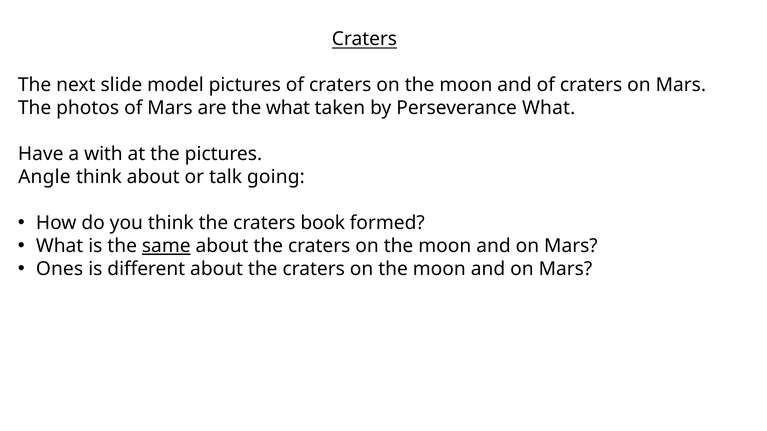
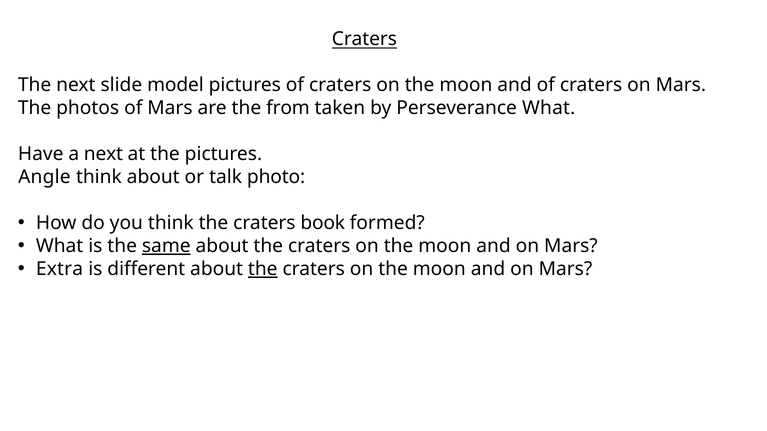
the what: what -> from
a with: with -> next
going: going -> photo
Ones: Ones -> Extra
the at (263, 269) underline: none -> present
